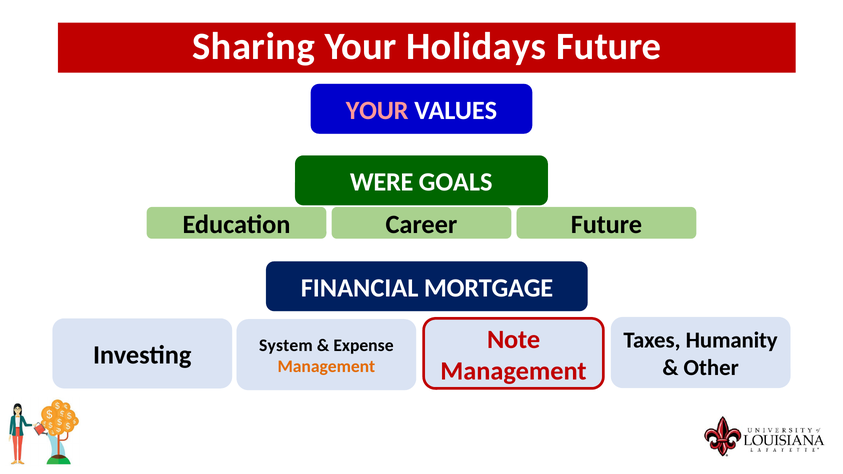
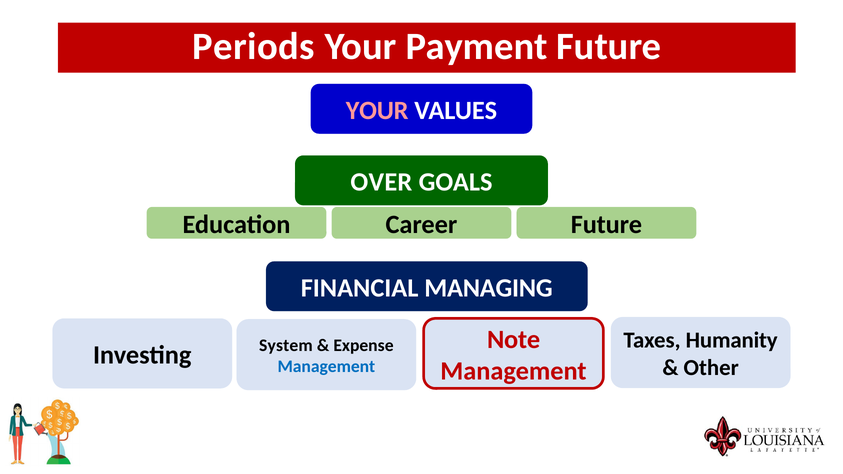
Sharing: Sharing -> Periods
Holidays: Holidays -> Payment
WERE: WERE -> OVER
MORTGAGE: MORTGAGE -> MANAGING
Management at (326, 367) colour: orange -> blue
